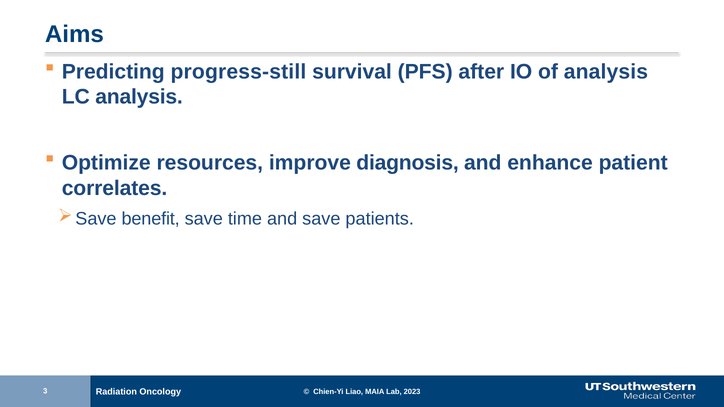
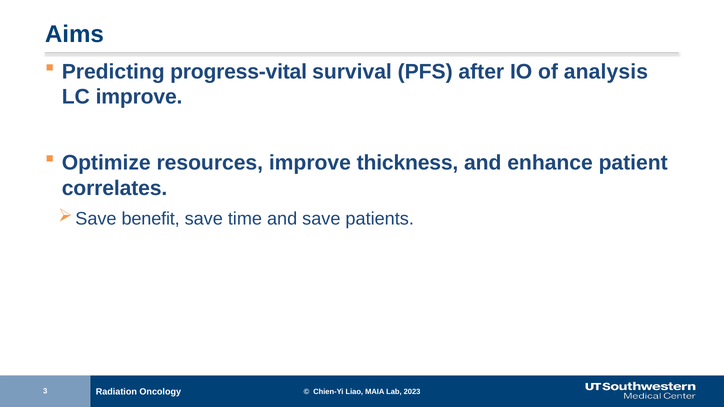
progress-still: progress-still -> progress-vital
LC analysis: analysis -> improve
diagnosis: diagnosis -> thickness
